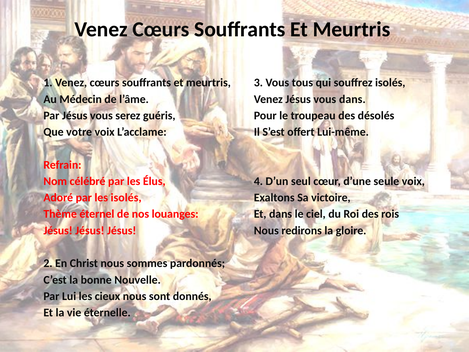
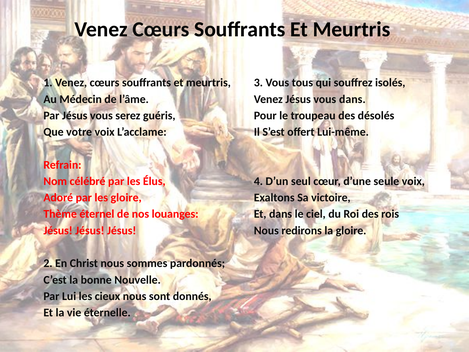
les isolés: isolés -> gloire
